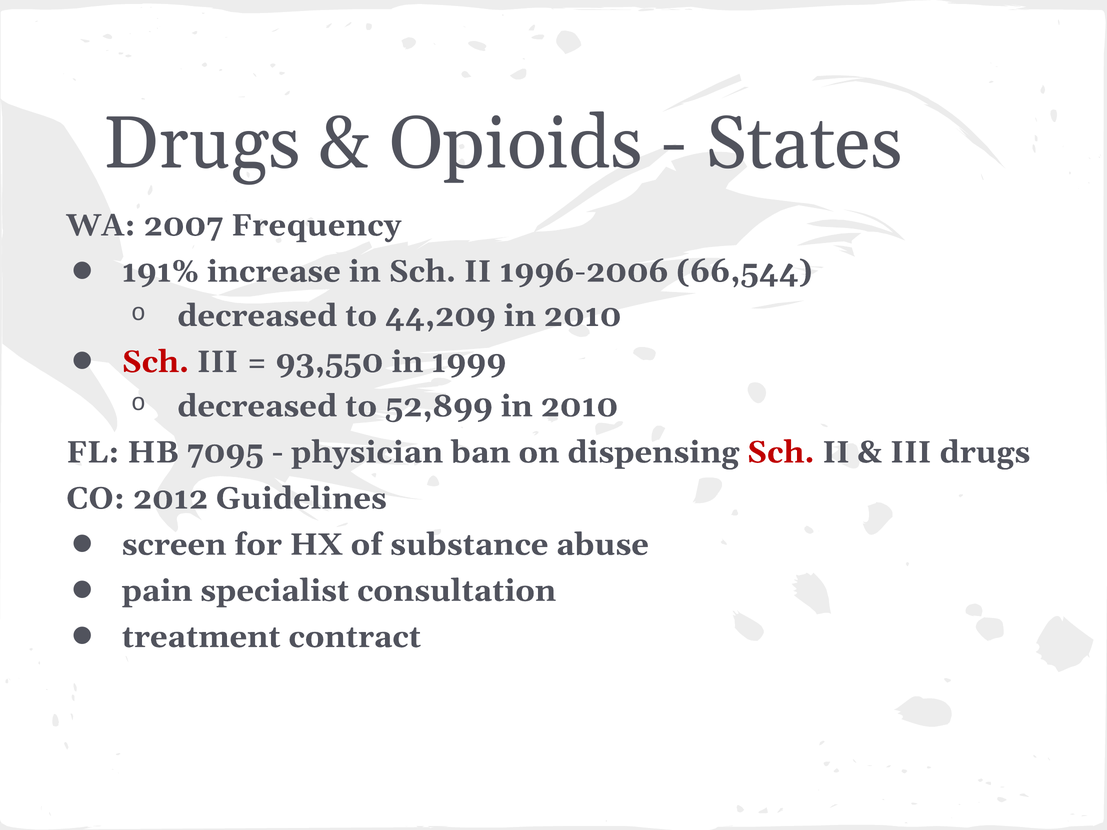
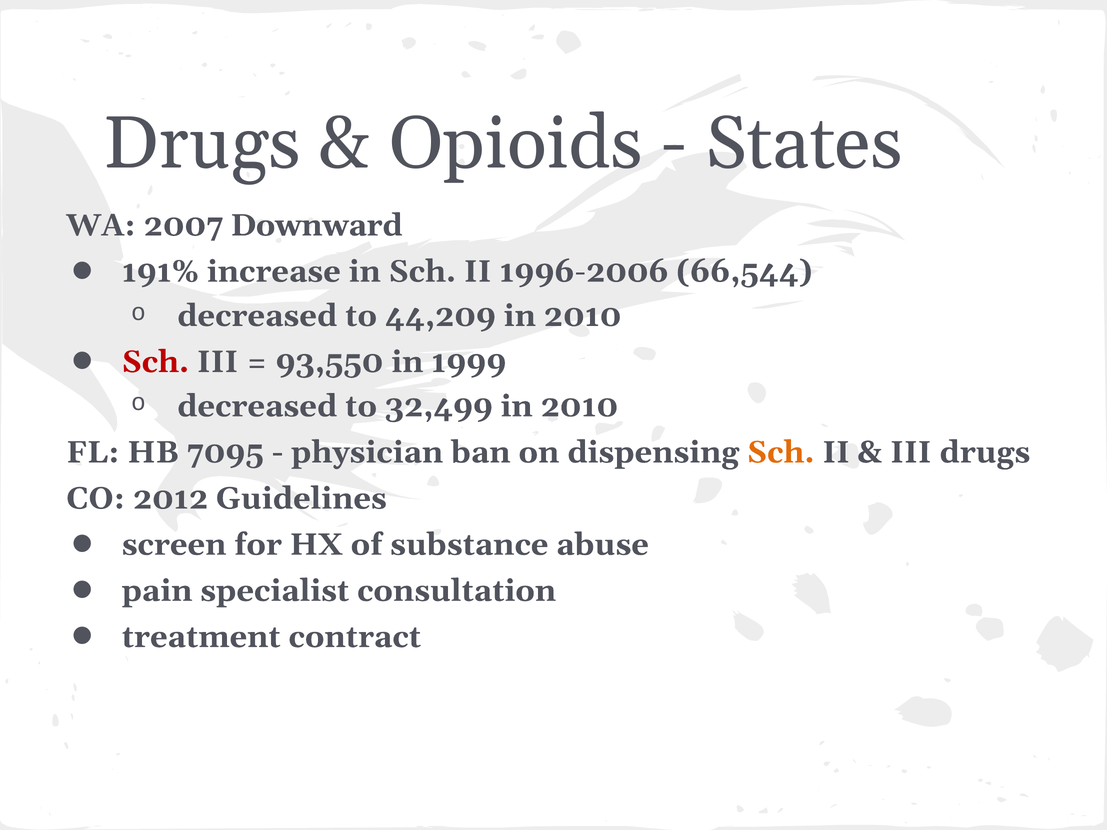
Frequency: Frequency -> Downward
52,899: 52,899 -> 32,499
Sch at (781, 452) colour: red -> orange
